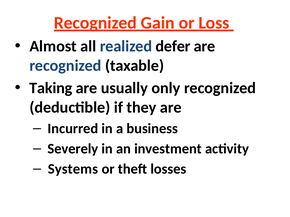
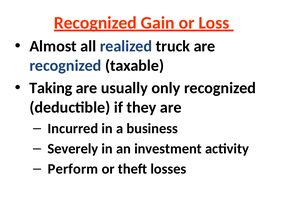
defer: defer -> truck
Systems: Systems -> Perform
